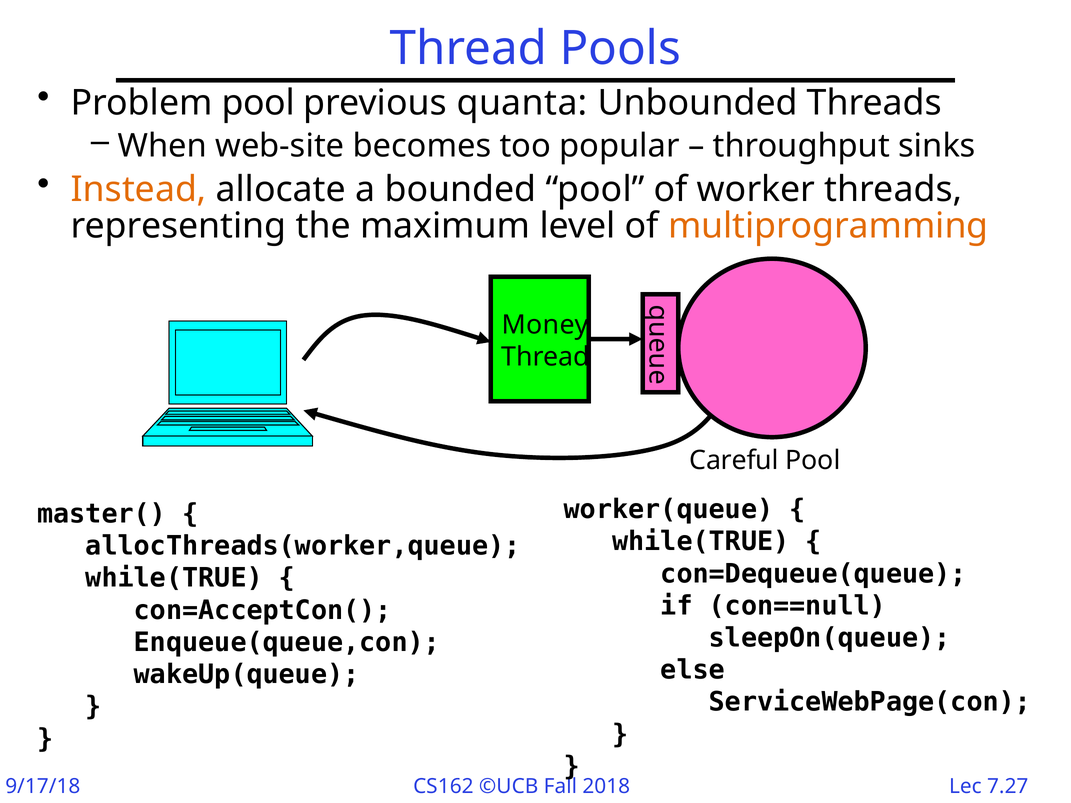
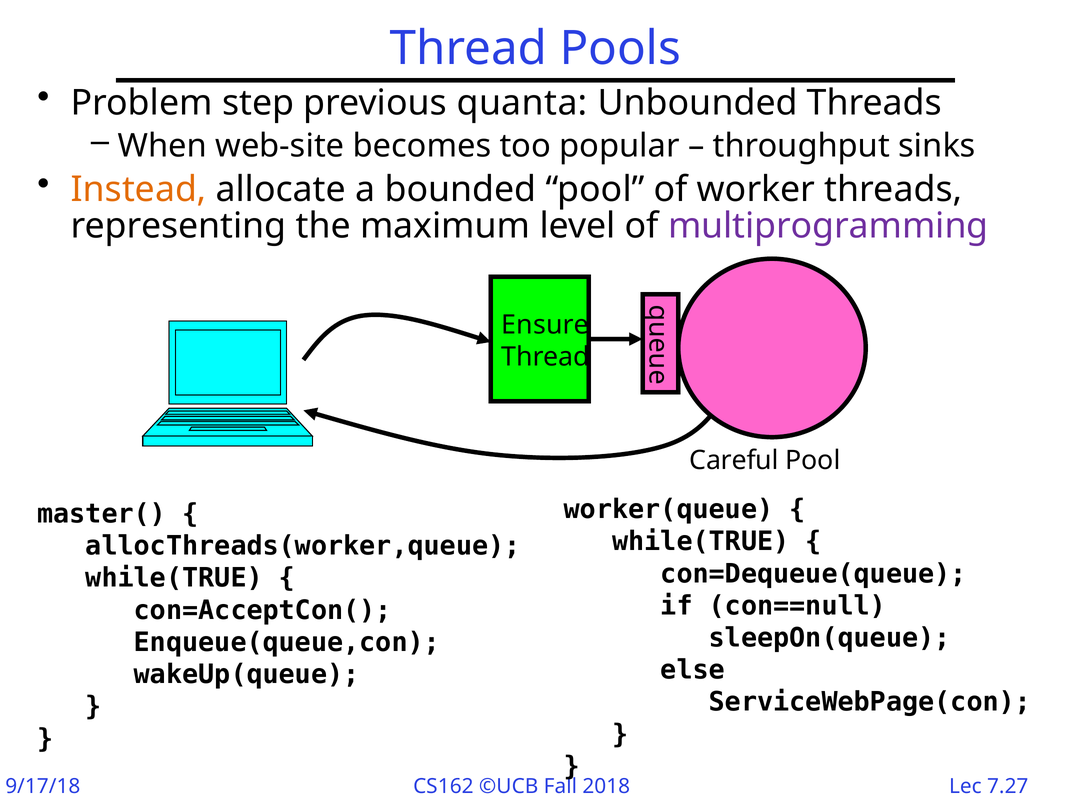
Problem pool: pool -> step
multiprogramming colour: orange -> purple
Money: Money -> Ensure
